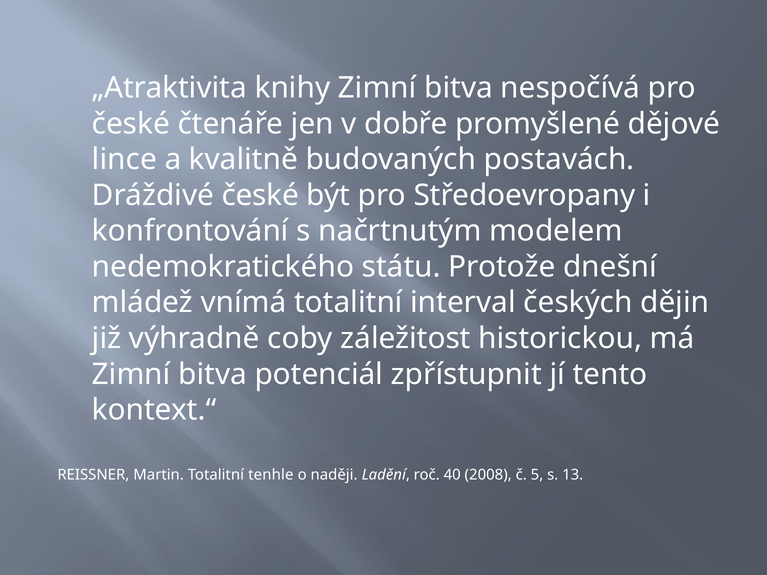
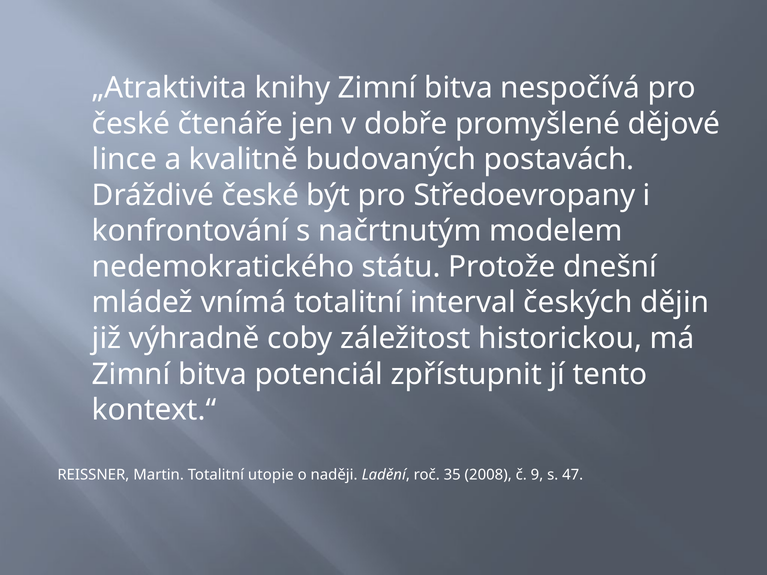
tenhle: tenhle -> utopie
40: 40 -> 35
5: 5 -> 9
13: 13 -> 47
